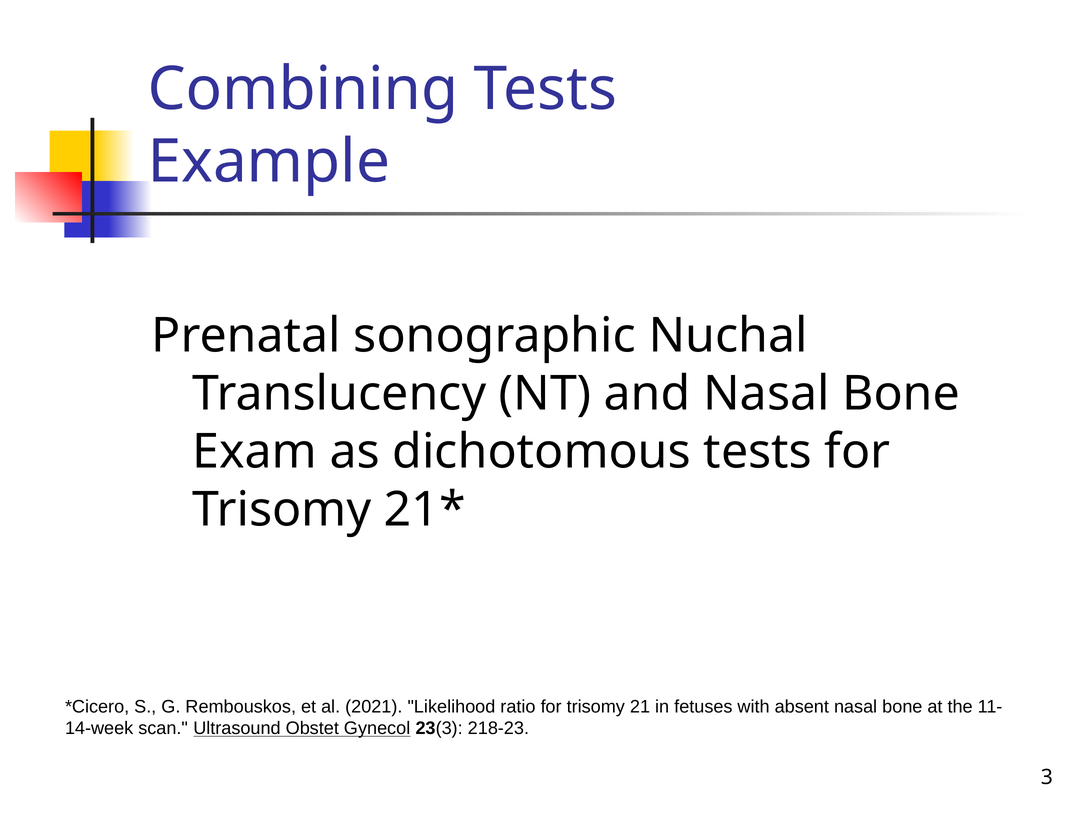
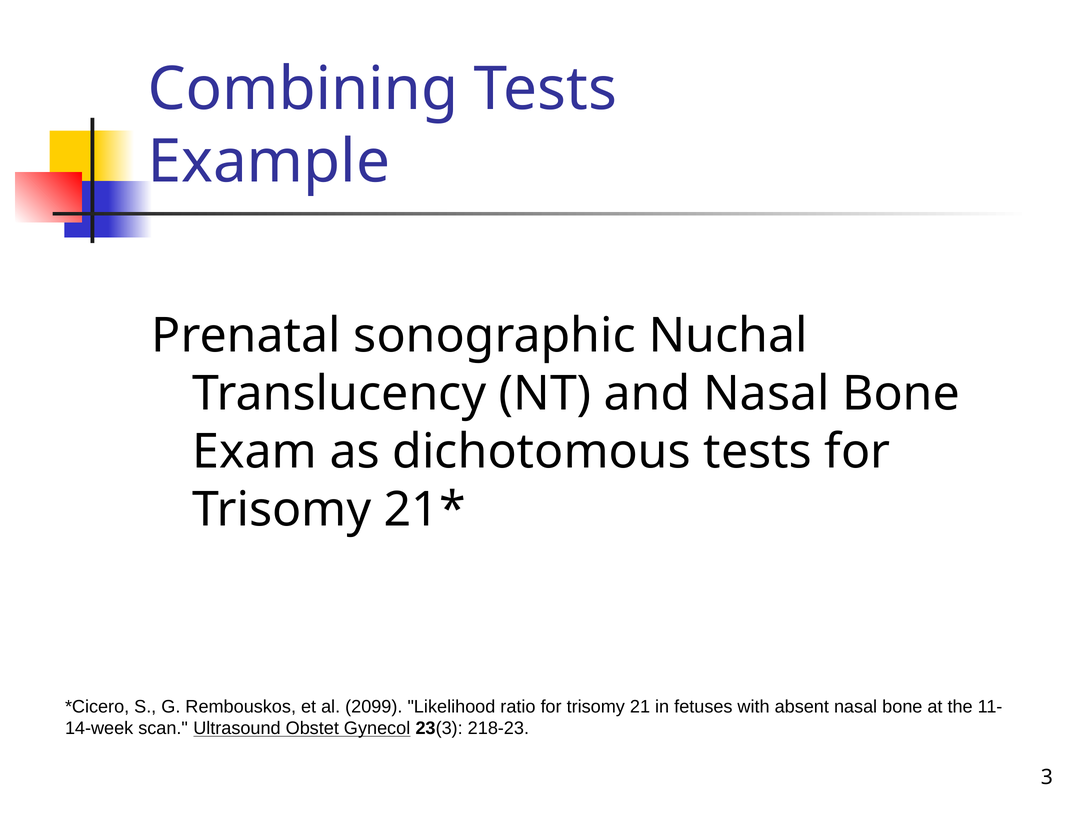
2021: 2021 -> 2099
